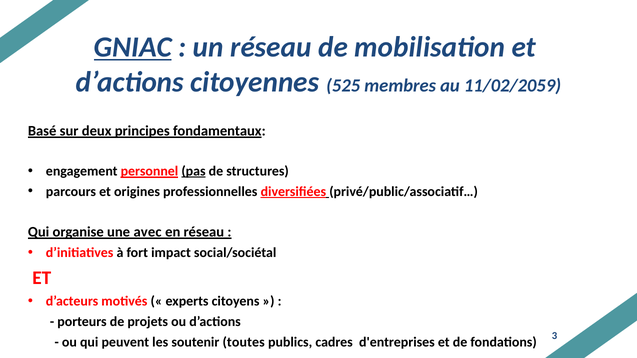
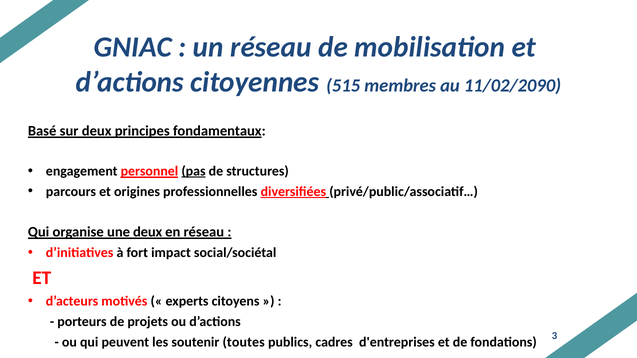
GNIAC underline: present -> none
525: 525 -> 515
11/02/2059: 11/02/2059 -> 11/02/2090
une avec: avec -> deux
